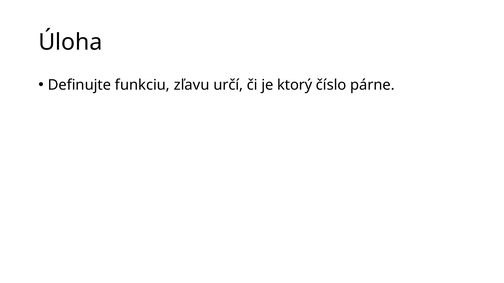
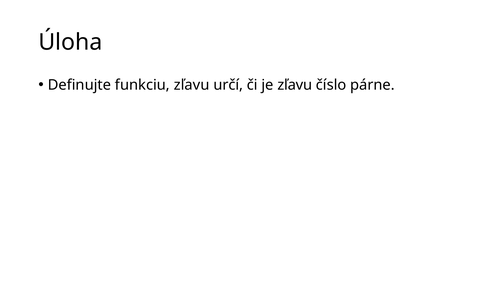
je ktorý: ktorý -> zľavu
